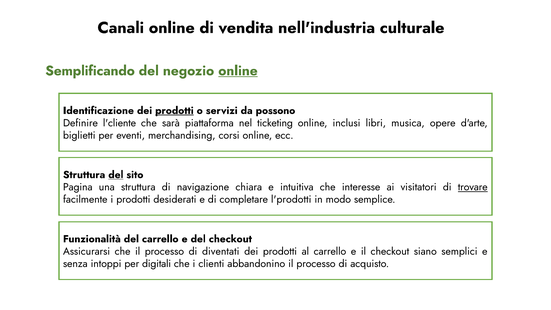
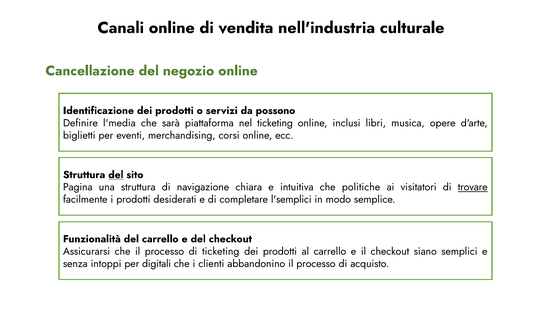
Semplificando: Semplificando -> Cancellazione
online at (238, 71) underline: present -> none
prodotti at (174, 111) underline: present -> none
l'cliente: l'cliente -> l'media
interesse: interesse -> politiche
l'prodotti: l'prodotti -> l'semplici
di diventati: diventati -> ticketing
